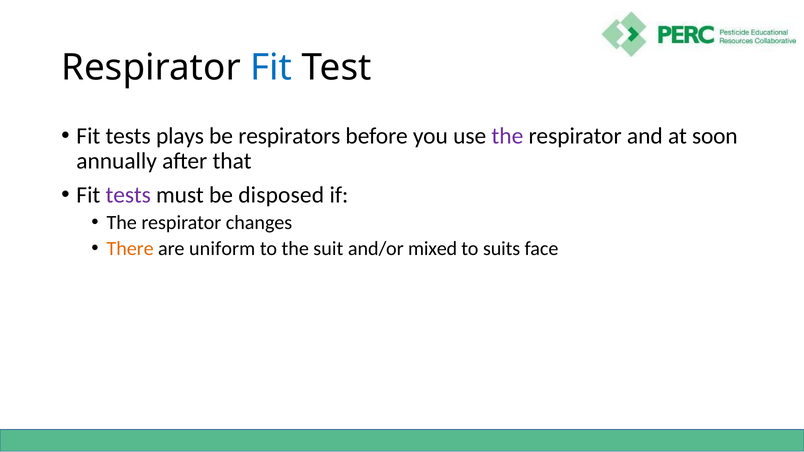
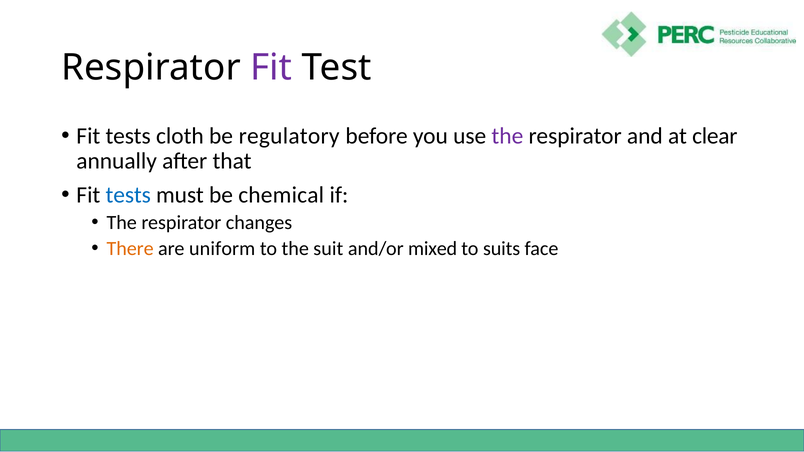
Fit at (271, 68) colour: blue -> purple
plays: plays -> cloth
respirators: respirators -> regulatory
soon: soon -> clear
tests at (128, 195) colour: purple -> blue
disposed: disposed -> chemical
